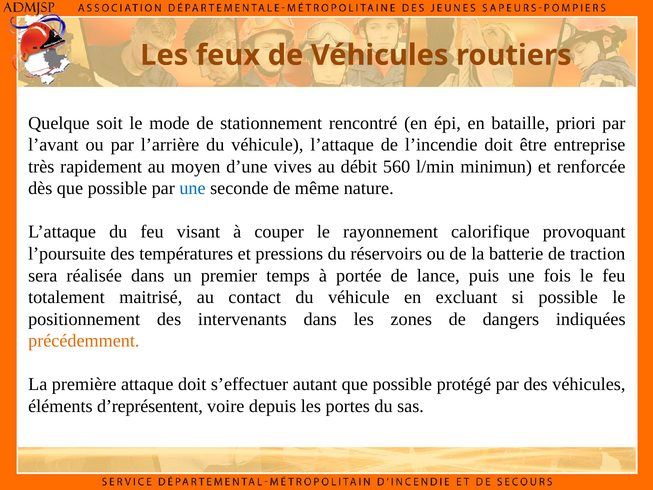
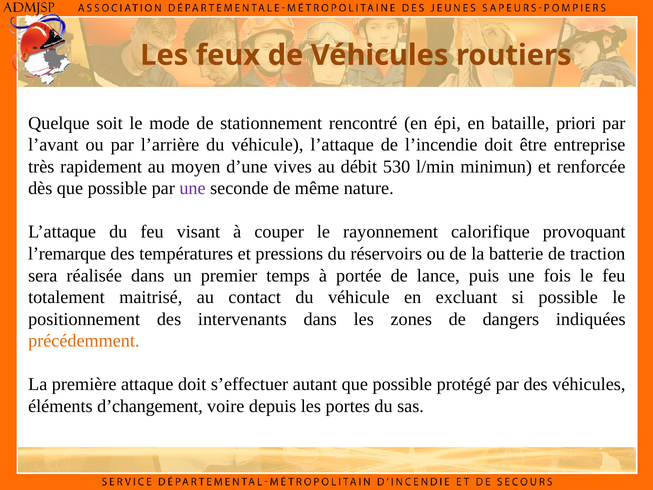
560: 560 -> 530
une at (192, 188) colour: blue -> purple
l’poursuite: l’poursuite -> l’remarque
d’représentent: d’représentent -> d’changement
